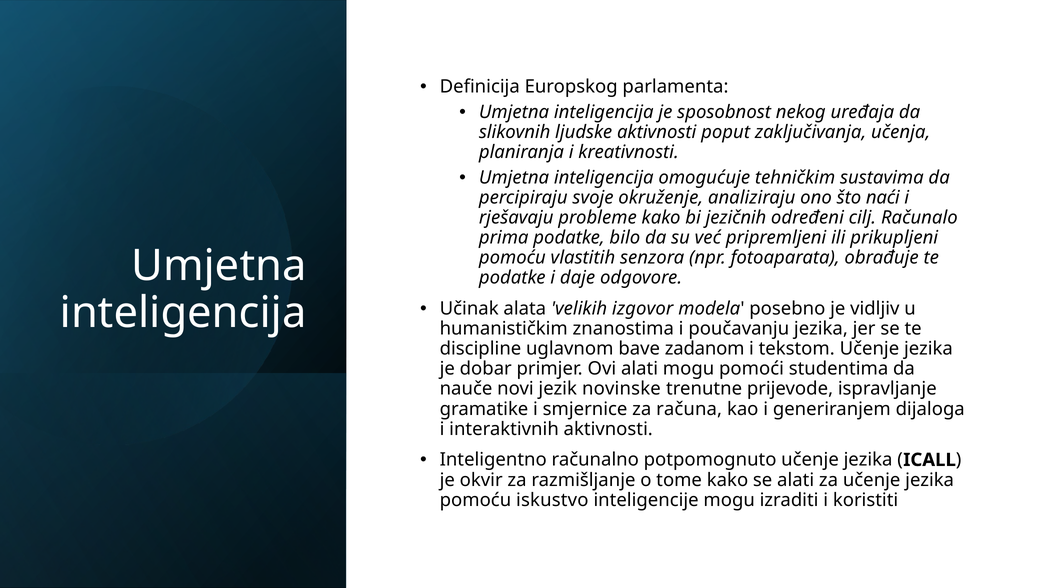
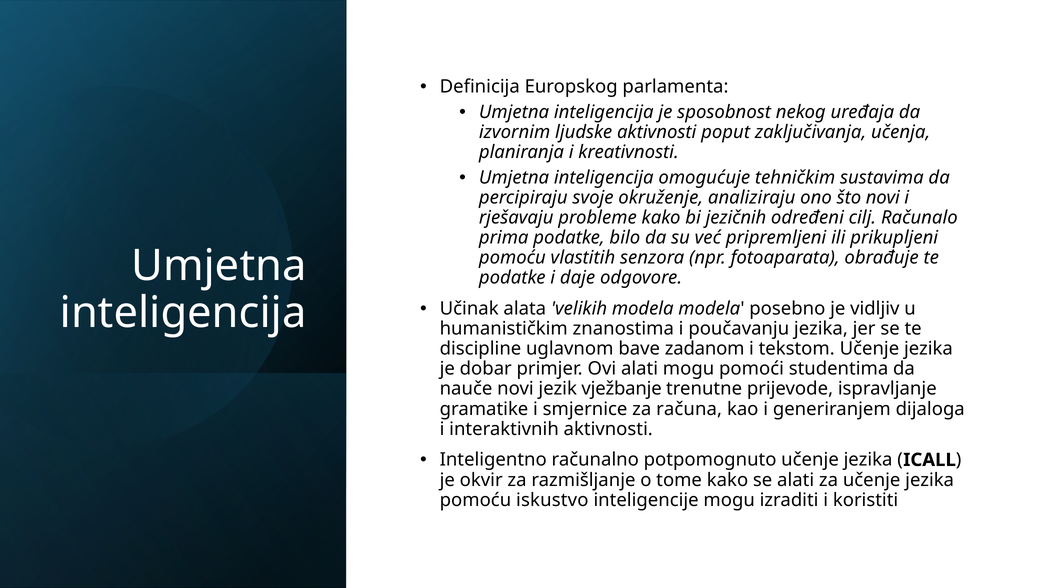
slikovnih: slikovnih -> izvornim
što naći: naći -> novi
velikih izgovor: izgovor -> modela
novinske: novinske -> vježbanje
